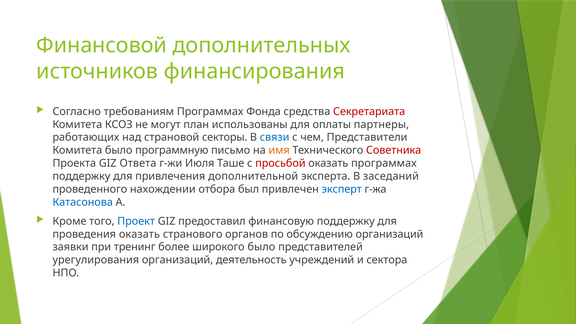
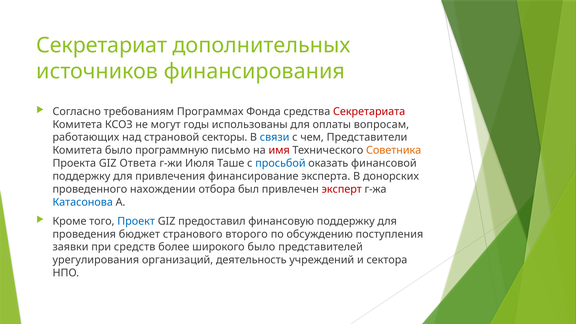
Финансовой: Финансовой -> Секретариат
план: план -> годы
партнеры: партнеры -> вопросам
имя colour: orange -> red
Советника colour: red -> orange
просьбой colour: red -> blue
оказать программах: программах -> финансовой
дополнительной: дополнительной -> финансирование
заседаний: заседаний -> донорских
эксперт colour: blue -> red
проведения оказать: оказать -> бюджет
органов: органов -> второго
обсуждению организаций: организаций -> поступления
тренинг: тренинг -> средств
